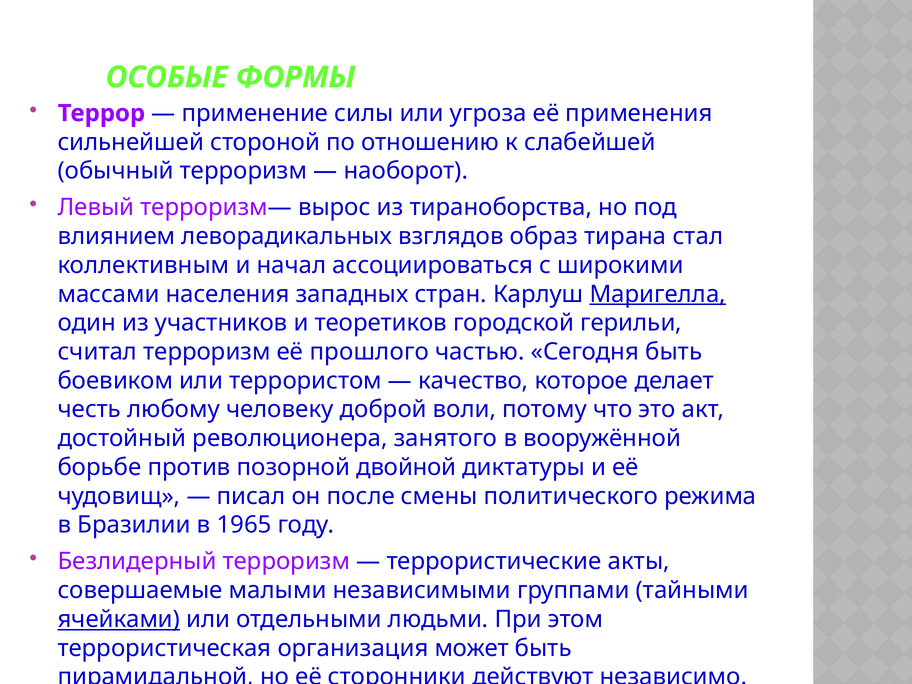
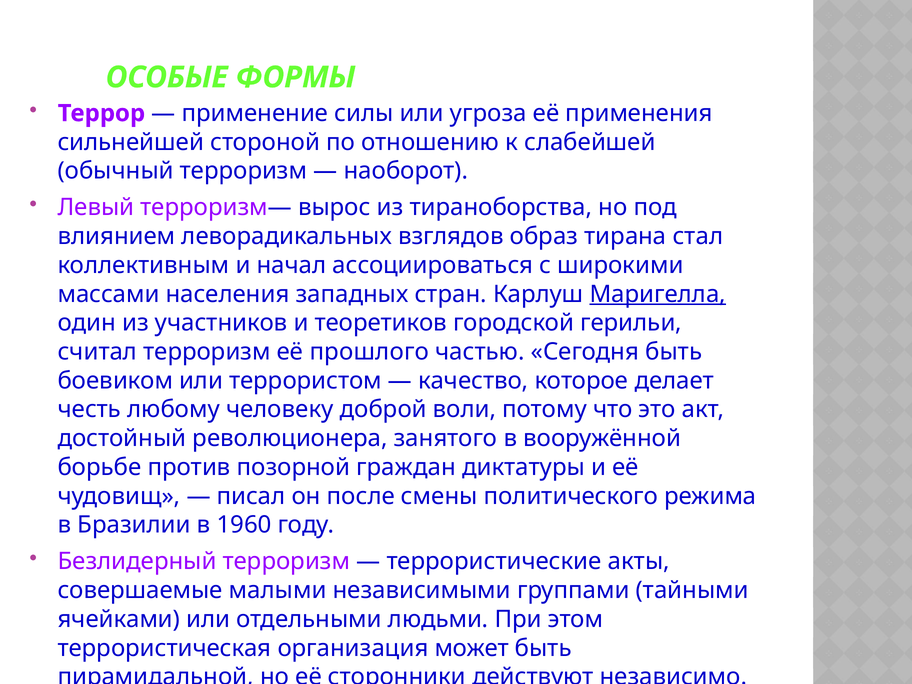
двойной: двойной -> граждан
1965: 1965 -> 1960
ячейками underline: present -> none
